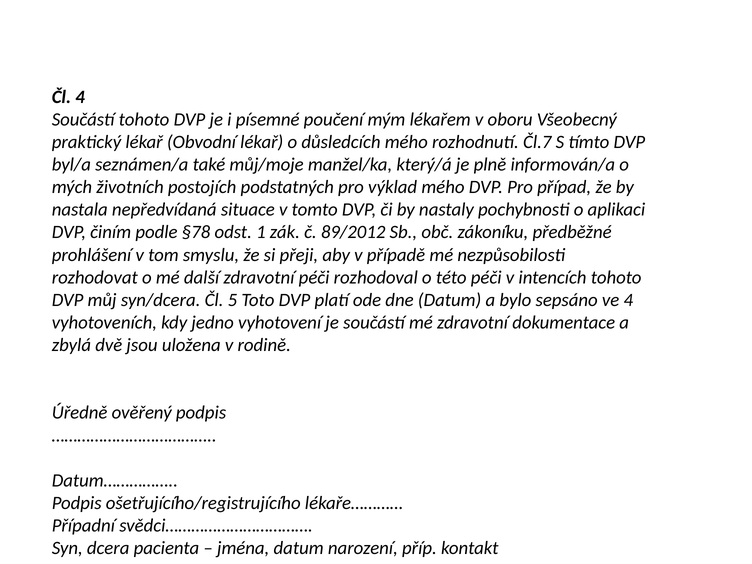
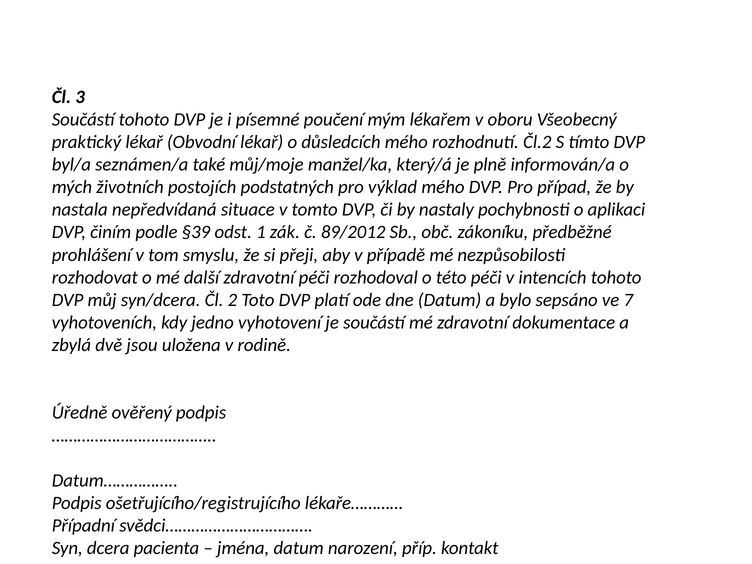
Čl 4: 4 -> 3
Čl.7: Čl.7 -> Čl.2
§78: §78 -> §39
5: 5 -> 2
ve 4: 4 -> 7
